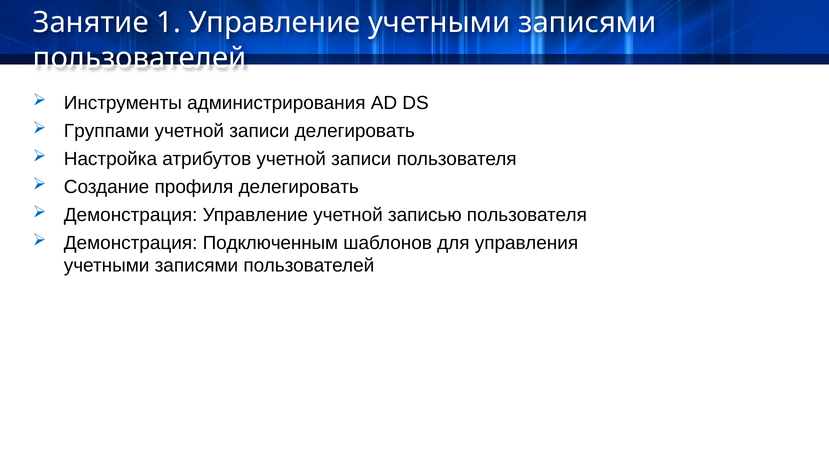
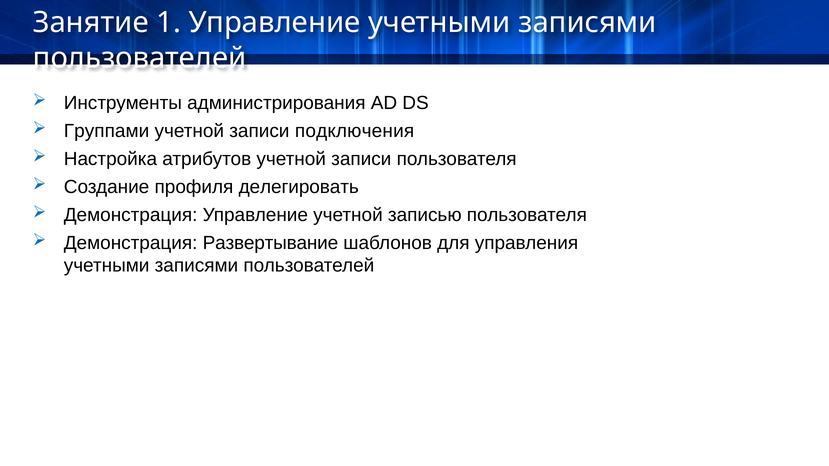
записи делегировать: делегировать -> подключения
Подключенным: Подключенным -> Развертывание
